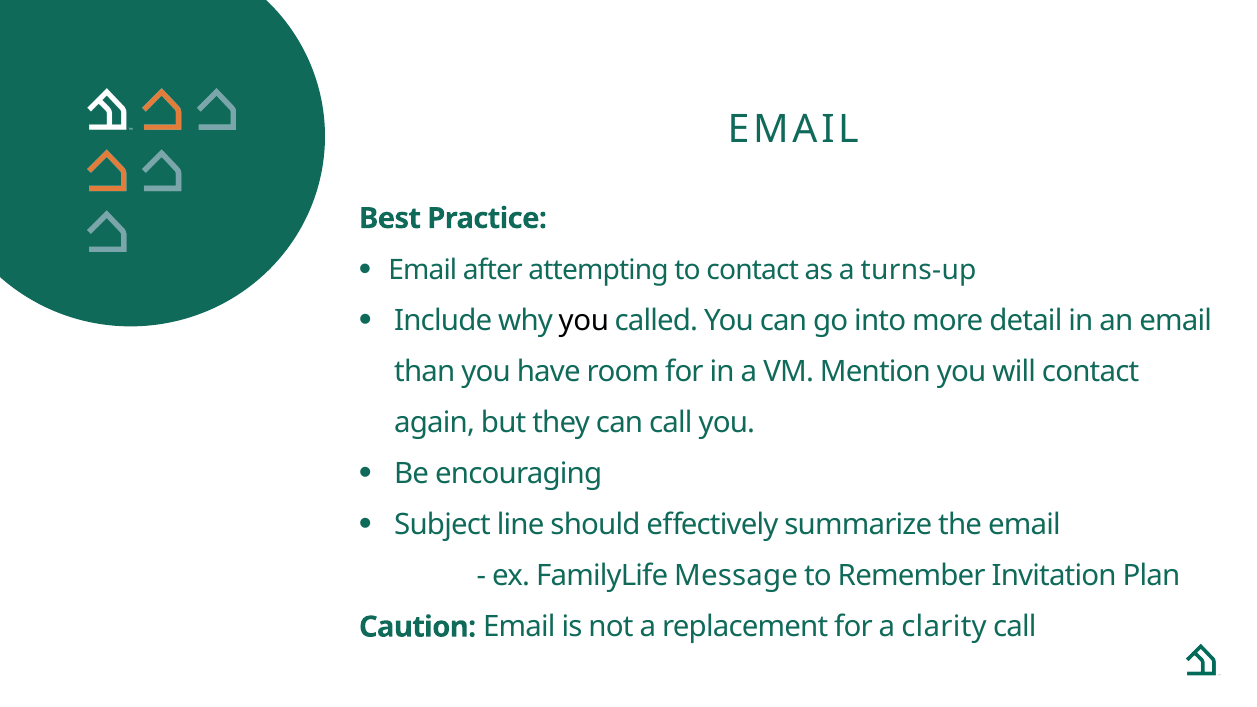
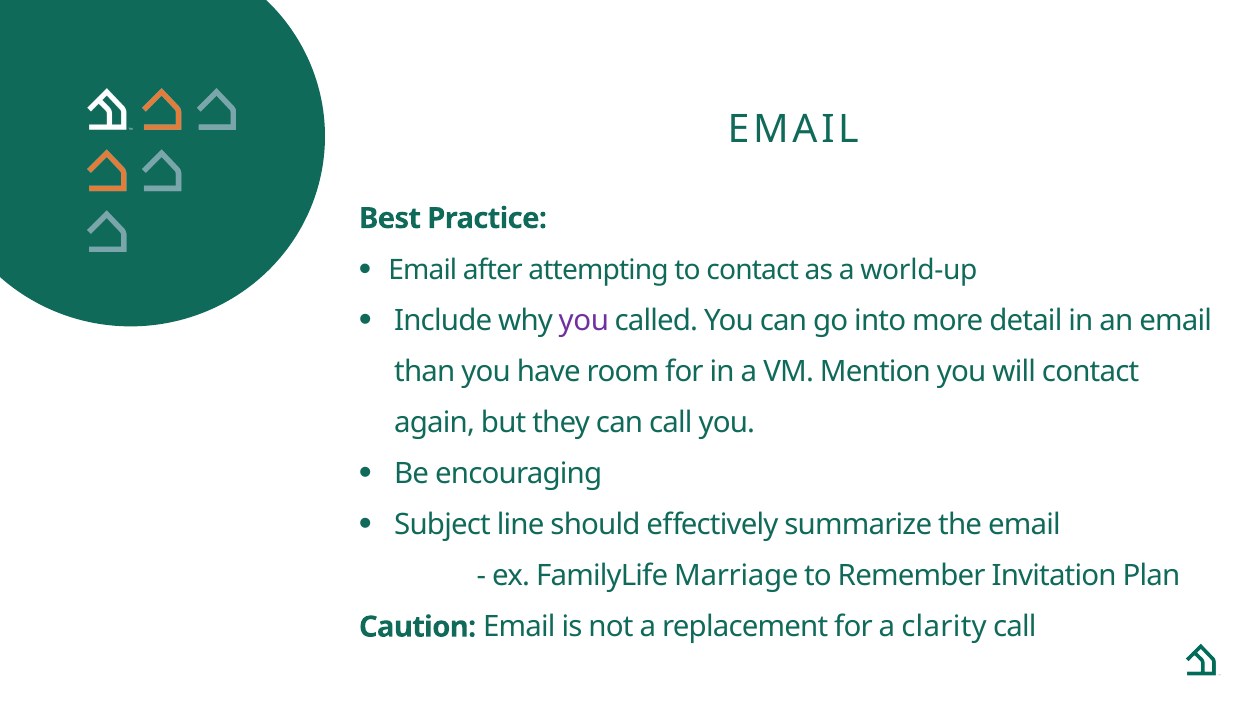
turns-up: turns-up -> world-up
you at (584, 321) colour: black -> purple
Message: Message -> Marriage
